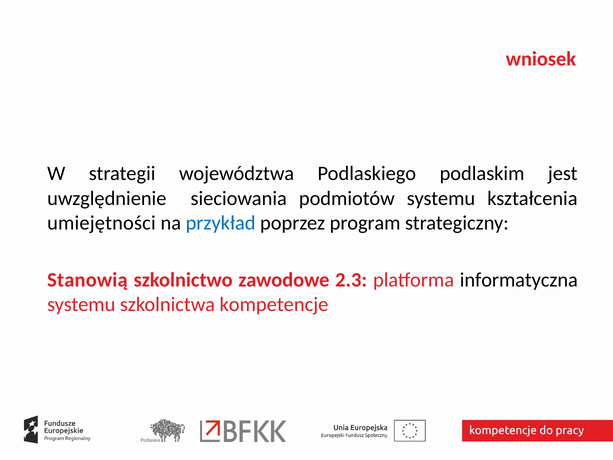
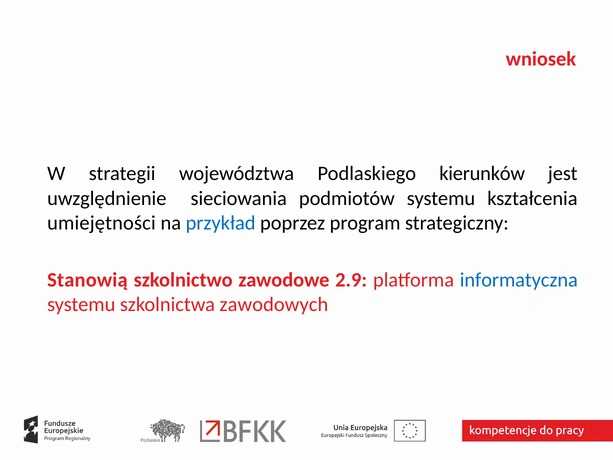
podlaskim: podlaskim -> kierunków
2.3: 2.3 -> 2.9
informatyczna colour: black -> blue
kompetencje: kompetencje -> zawodowych
